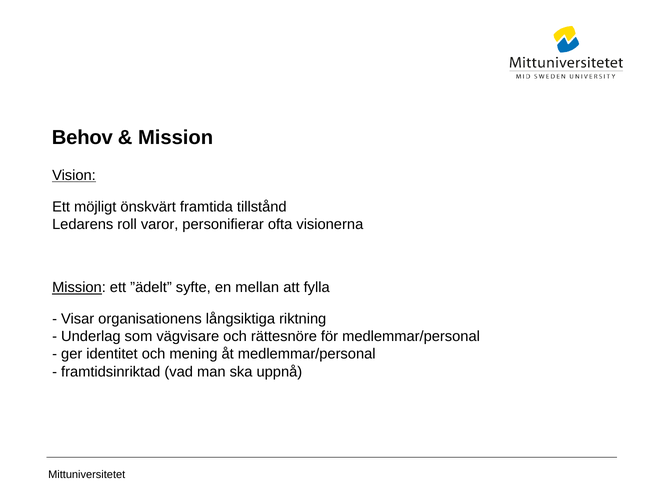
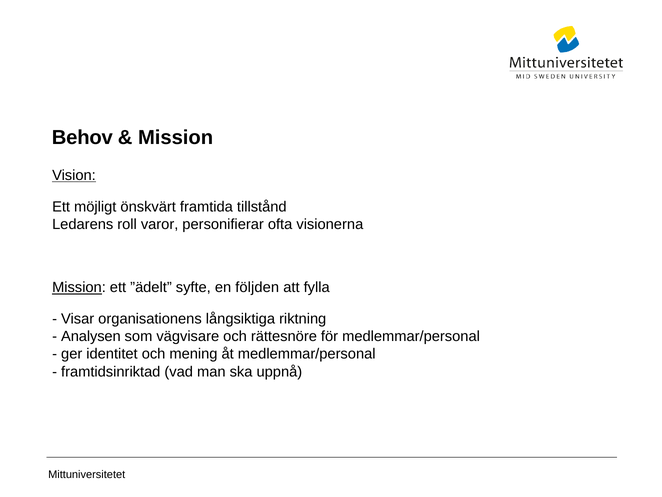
mellan: mellan -> följden
Underlag: Underlag -> Analysen
